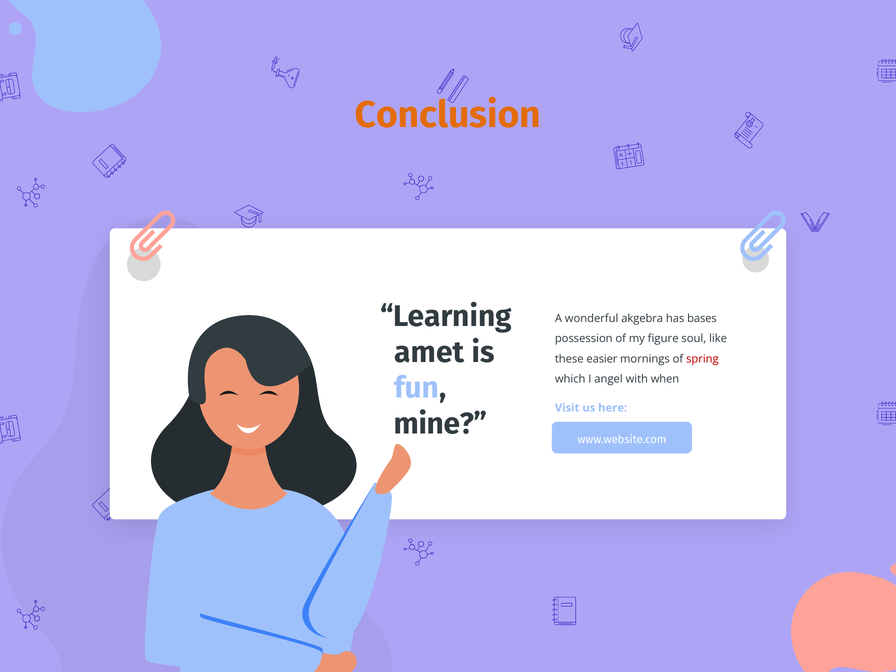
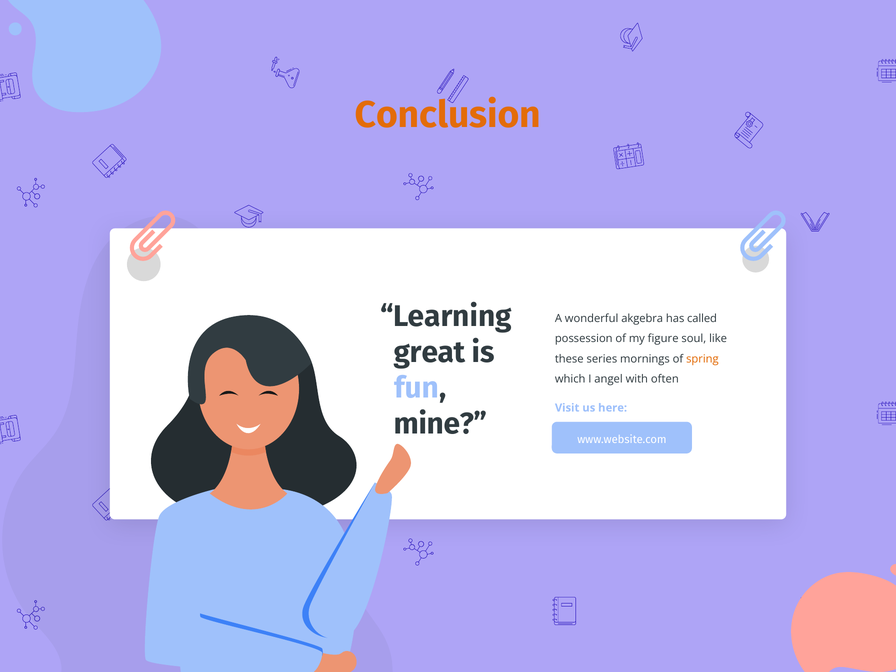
bases: bases -> called
amet: amet -> great
easier: easier -> series
spring colour: red -> orange
when: when -> often
